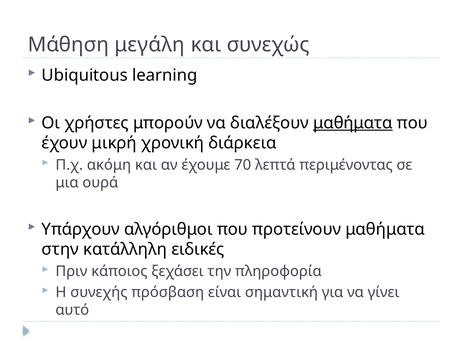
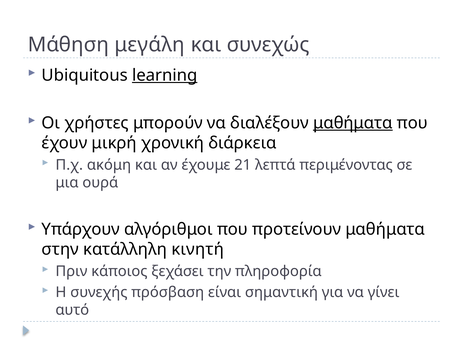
learning underline: none -> present
70: 70 -> 21
ειδικές: ειδικές -> κινητή
